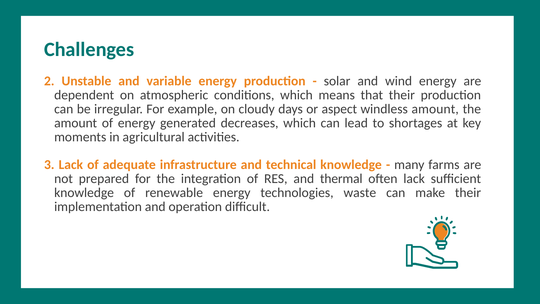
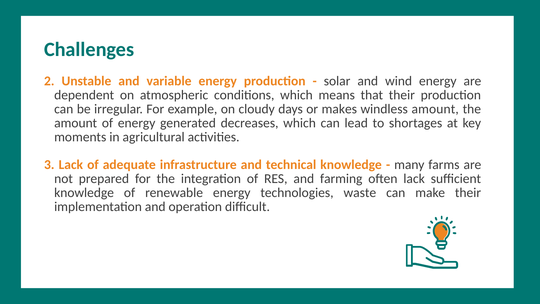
aspect: aspect -> makes
thermal: thermal -> farming
